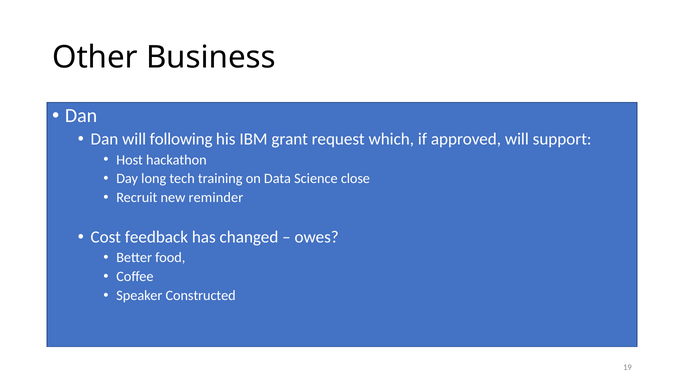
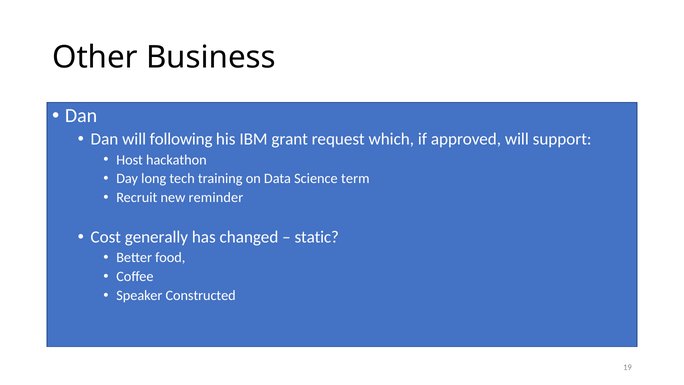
close: close -> term
feedback: feedback -> generally
owes: owes -> static
